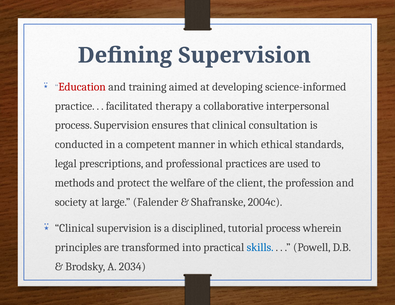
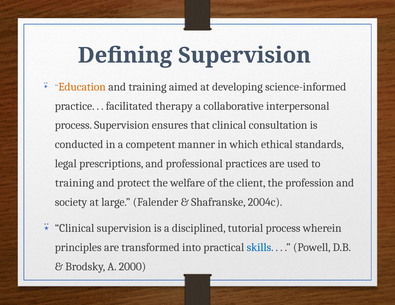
Education colour: red -> orange
methods at (75, 183): methods -> training
2034: 2034 -> 2000
